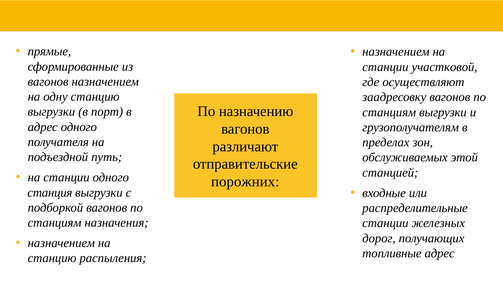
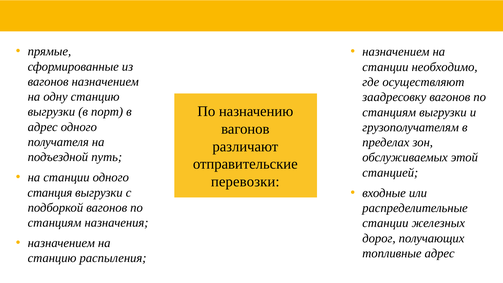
участковой: участковой -> необходимо
порожних: порожних -> перевозки
